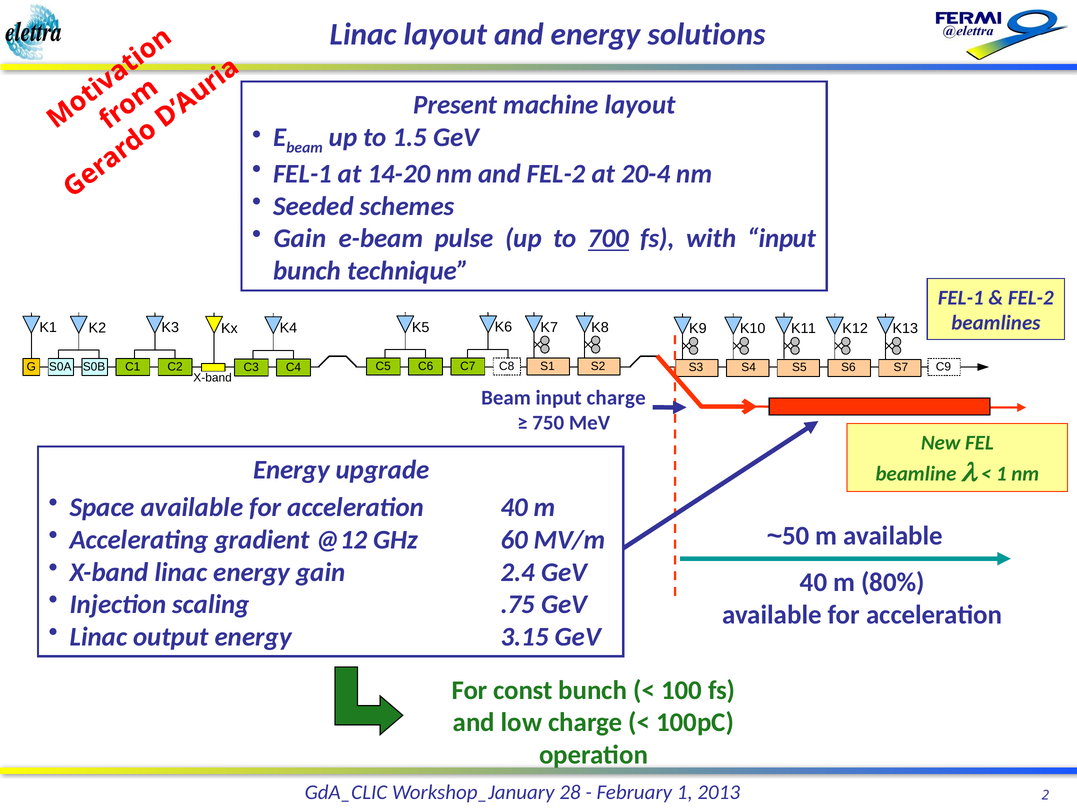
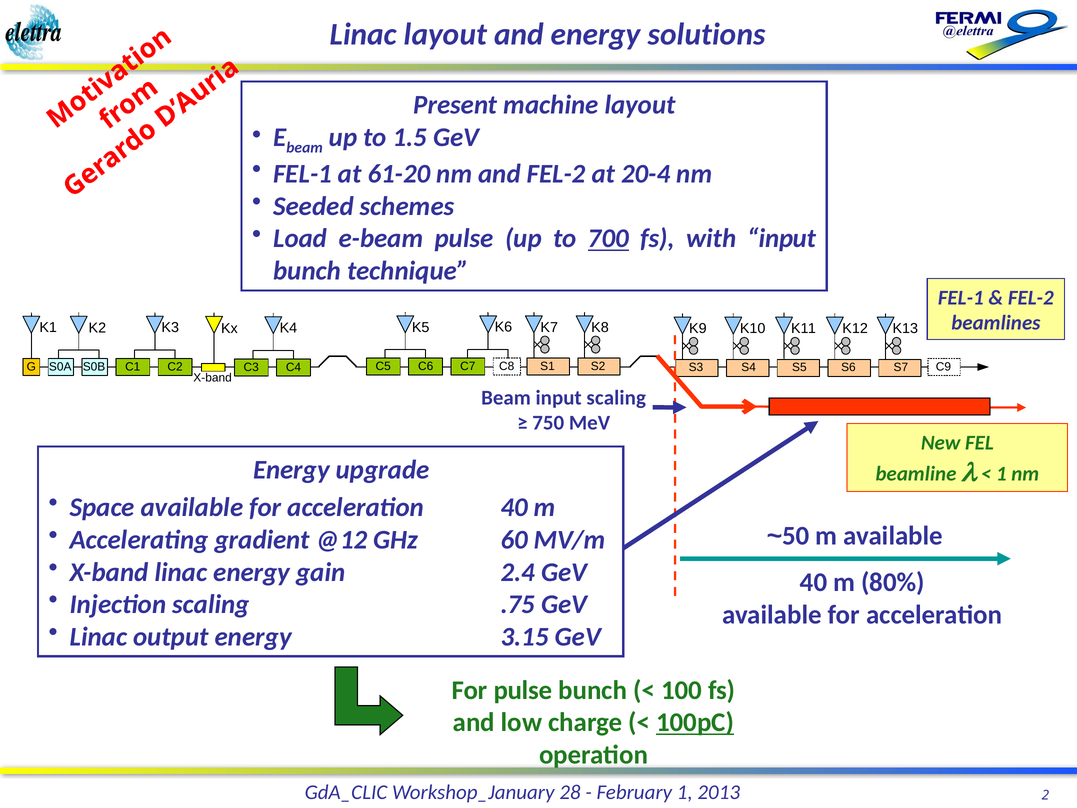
14-20: 14-20 -> 61-20
Gain at (300, 238): Gain -> Load
input charge: charge -> scaling
For const: const -> pulse
100pC underline: none -> present
